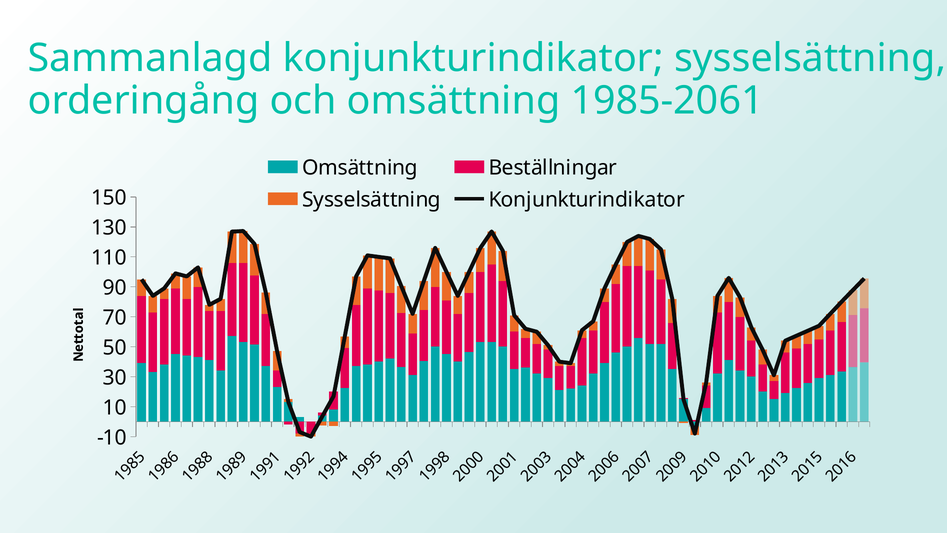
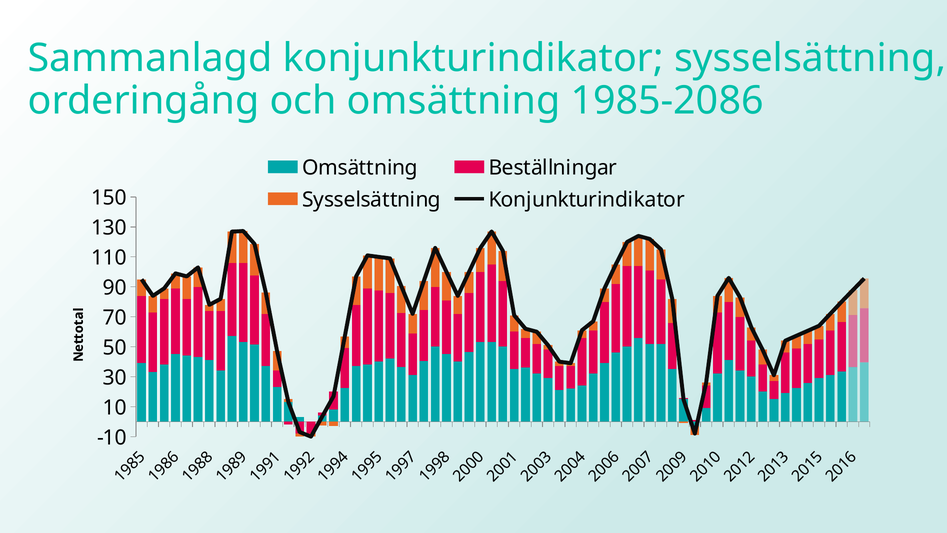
1985-2061: 1985-2061 -> 1985-2086
